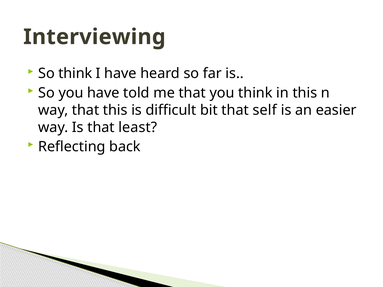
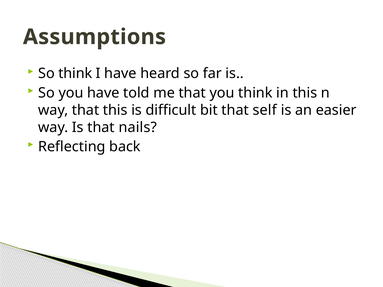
Interviewing: Interviewing -> Assumptions
least: least -> nails
